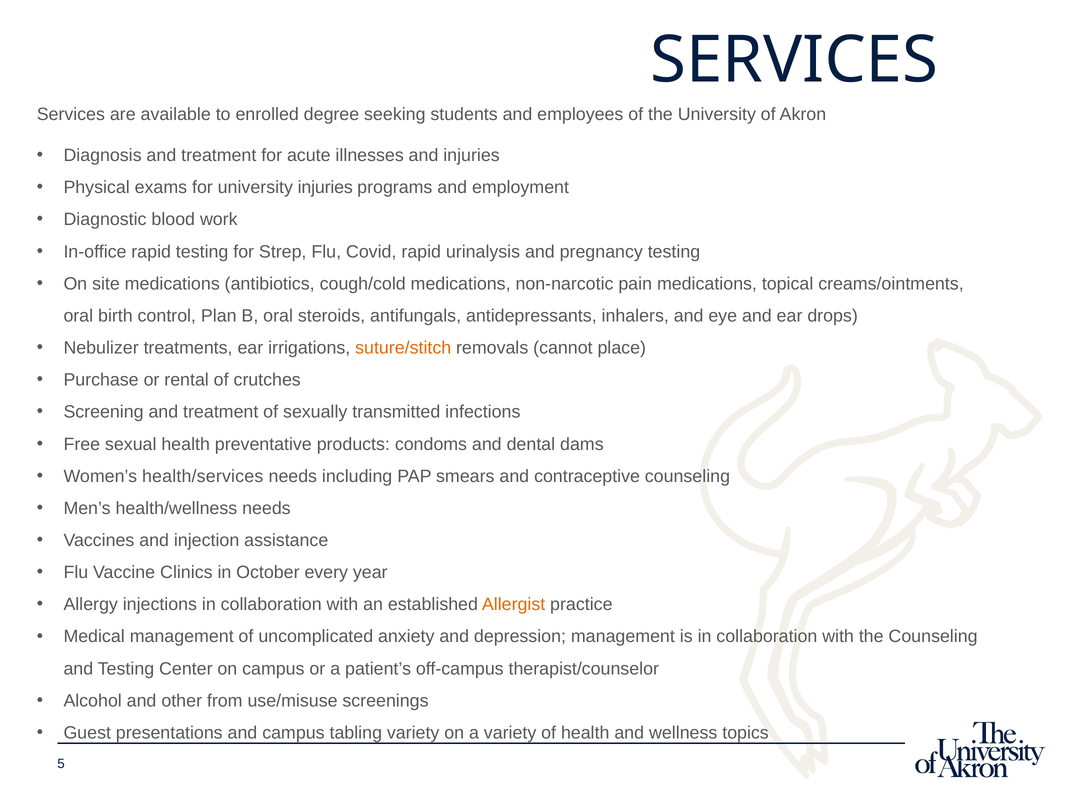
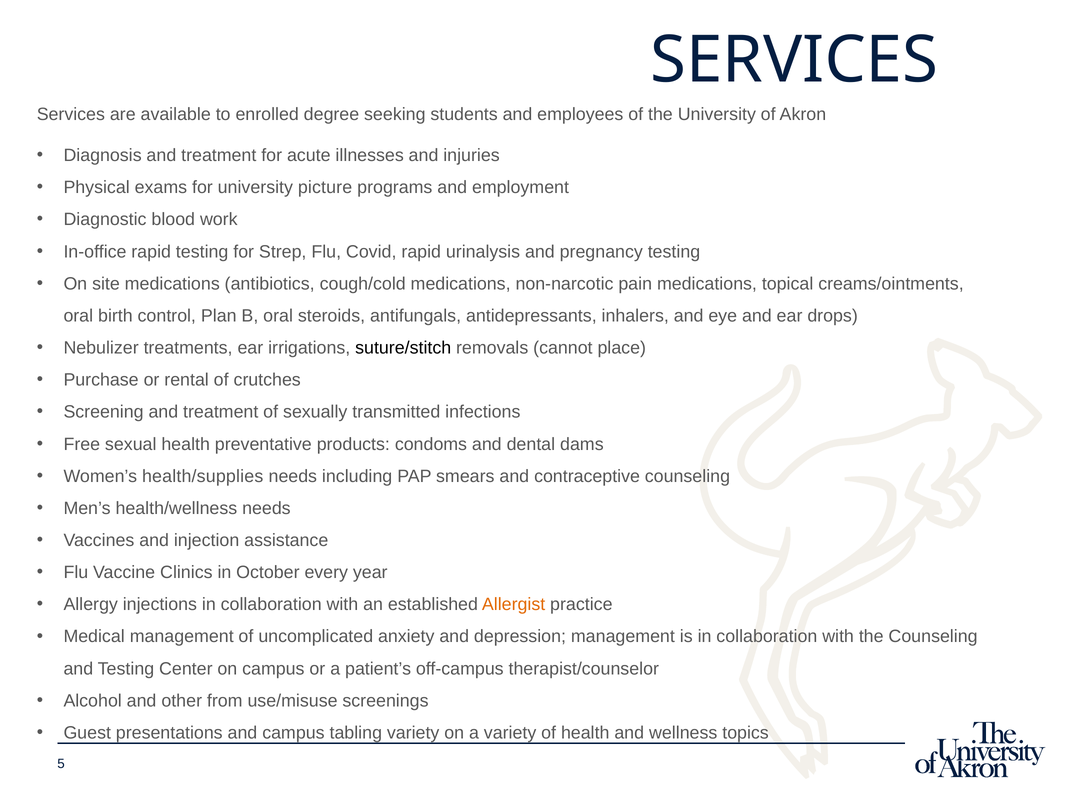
university injuries: injuries -> picture
suture/stitch colour: orange -> black
health/services: health/services -> health/supplies
